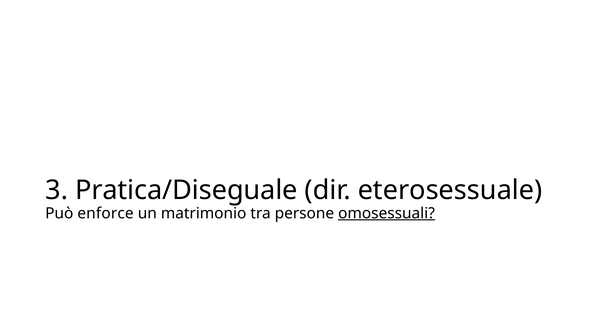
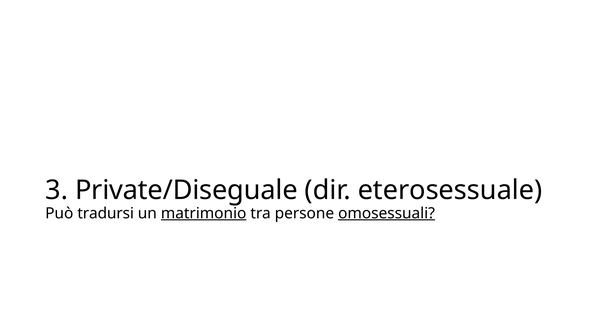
Pratica/Diseguale: Pratica/Diseguale -> Private/Diseguale
enforce: enforce -> tradursi
matrimonio underline: none -> present
